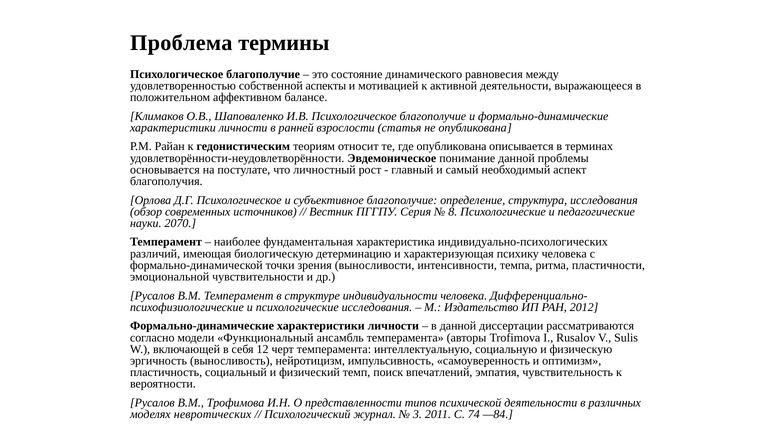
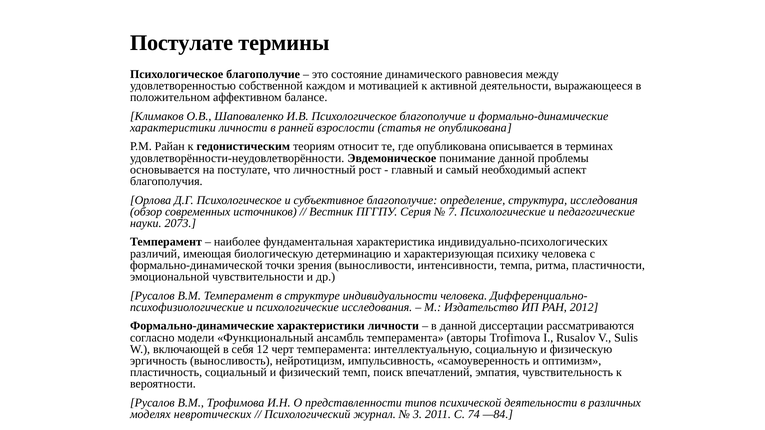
Проблема at (181, 43): Проблема -> Постулате
аспекты: аспекты -> каждом
8: 8 -> 7
2070: 2070 -> 2073
